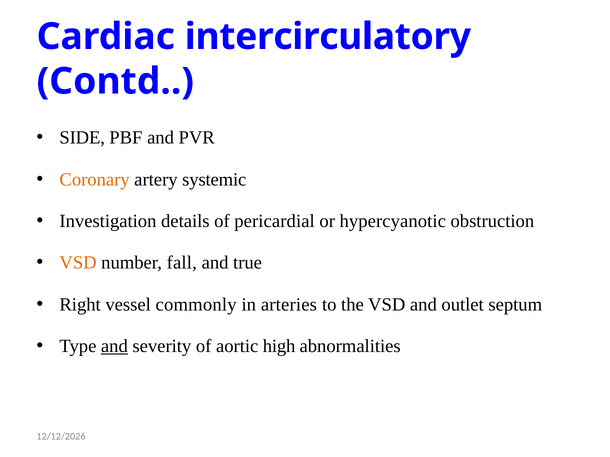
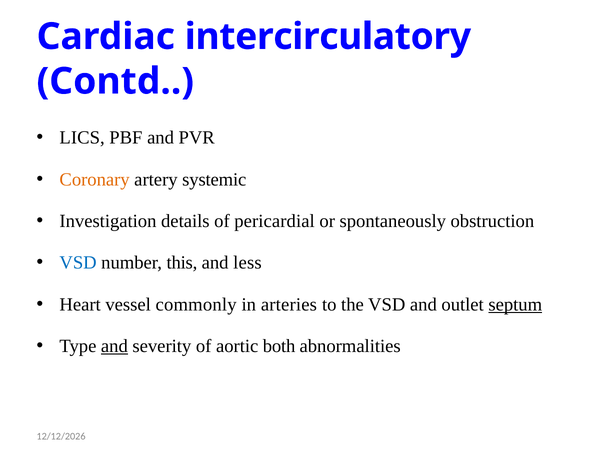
SIDE: SIDE -> LICS
hypercyanotic: hypercyanotic -> spontaneously
VSD at (78, 263) colour: orange -> blue
fall: fall -> this
true: true -> less
Right: Right -> Heart
septum underline: none -> present
high: high -> both
